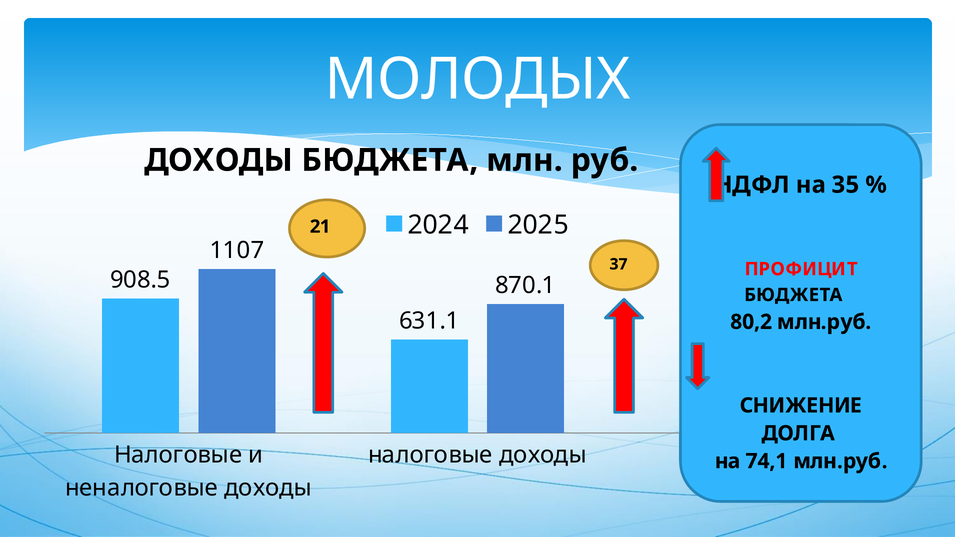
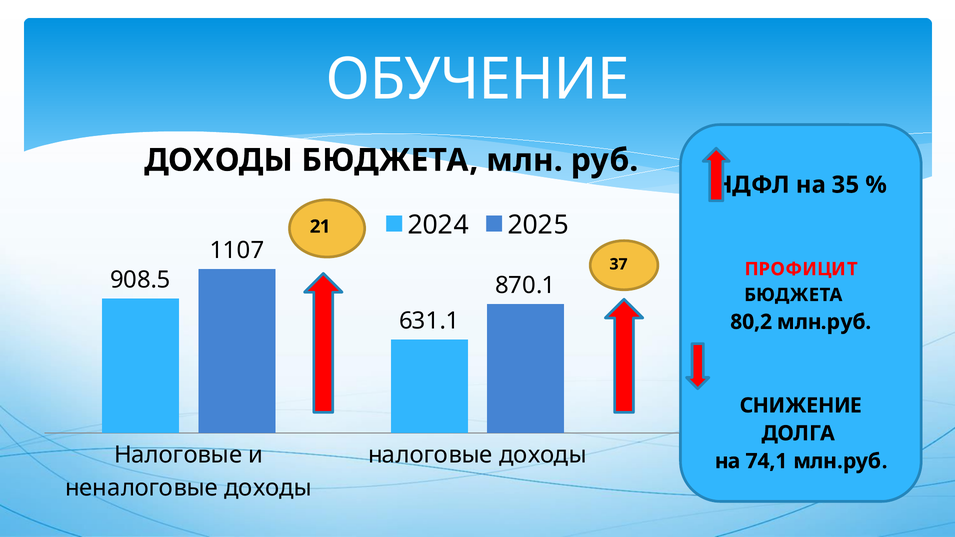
МОЛОДЫХ: МОЛОДЫХ -> ОБУЧЕНИЕ
